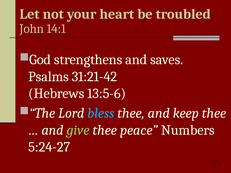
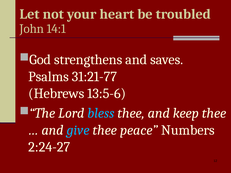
31:21-42: 31:21-42 -> 31:21-77
give colour: light green -> light blue
5:24-27: 5:24-27 -> 2:24-27
